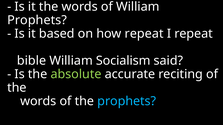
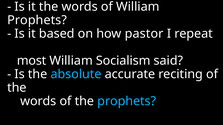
how repeat: repeat -> pastor
bible: bible -> most
absolute at (76, 74) colour: light green -> light blue
